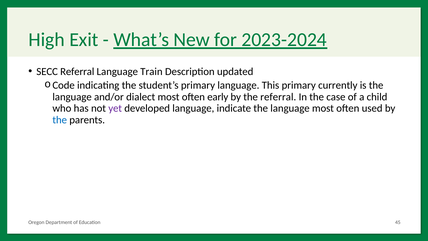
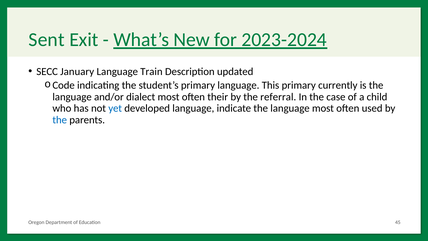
High: High -> Sent
SECC Referral: Referral -> January
early: early -> their
yet colour: purple -> blue
